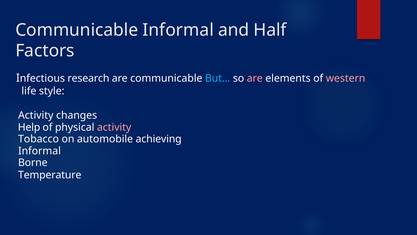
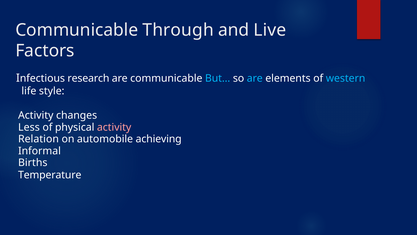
Communicable Informal: Informal -> Through
Half: Half -> Live
are at (255, 78) colour: pink -> light blue
western colour: pink -> light blue
Help: Help -> Less
Tobacco: Tobacco -> Relation
Borne: Borne -> Births
